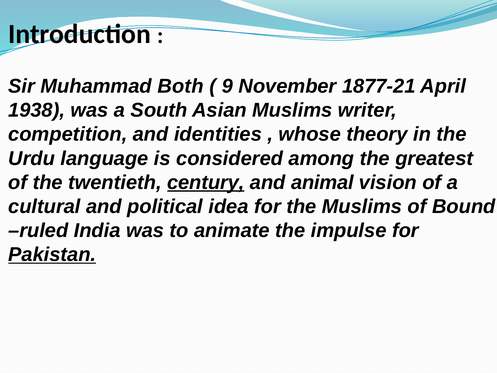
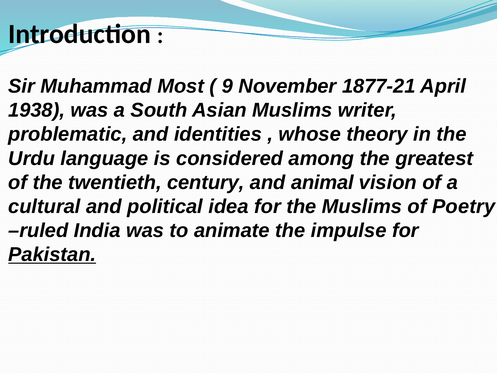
Both: Both -> Most
competition: competition -> problematic
century underline: present -> none
Bound: Bound -> Poetry
